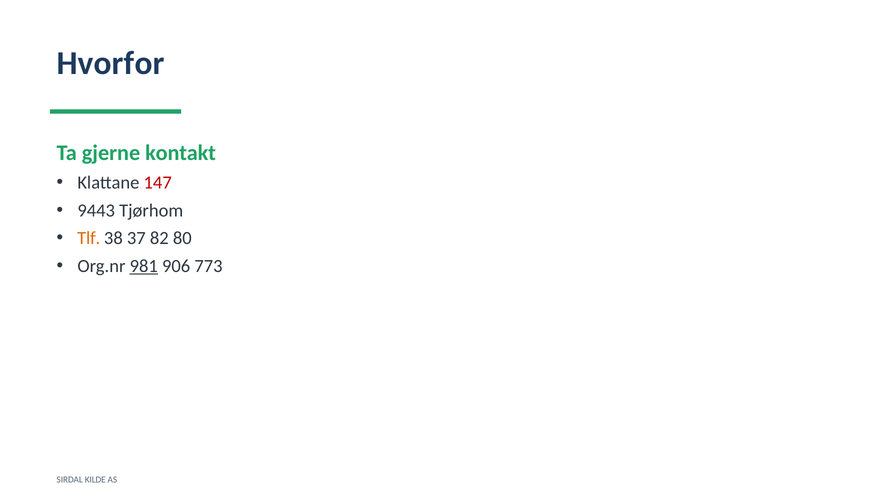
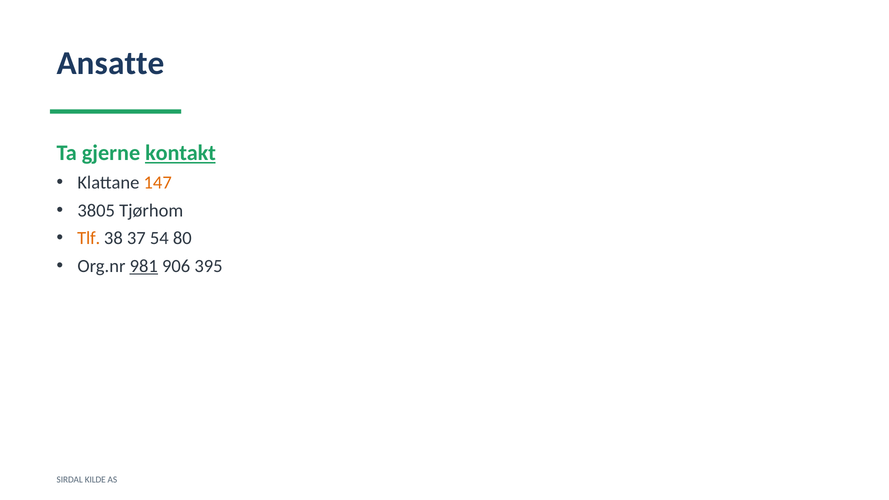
Hvorfor: Hvorfor -> Ansatte
kontakt underline: none -> present
147 colour: red -> orange
9443: 9443 -> 3805
82: 82 -> 54
773: 773 -> 395
